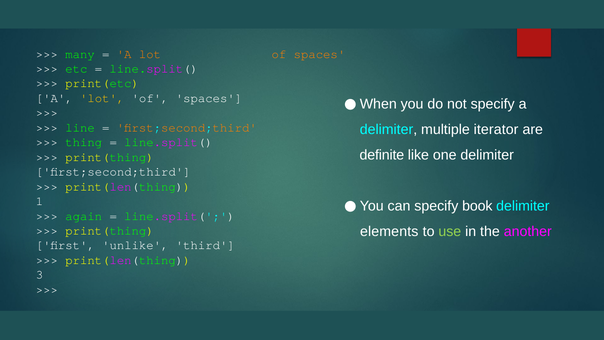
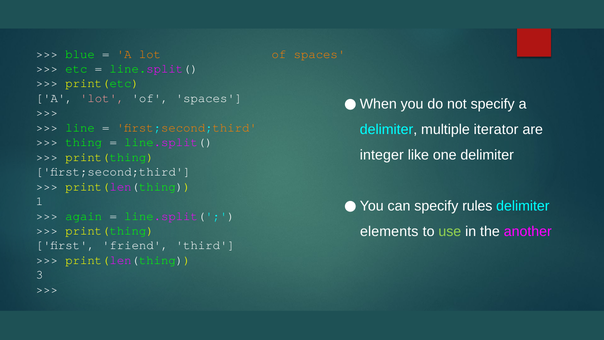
many: many -> blue
lot at (102, 98) colour: yellow -> pink
definite: definite -> integer
book: book -> rules
unlike: unlike -> friend
